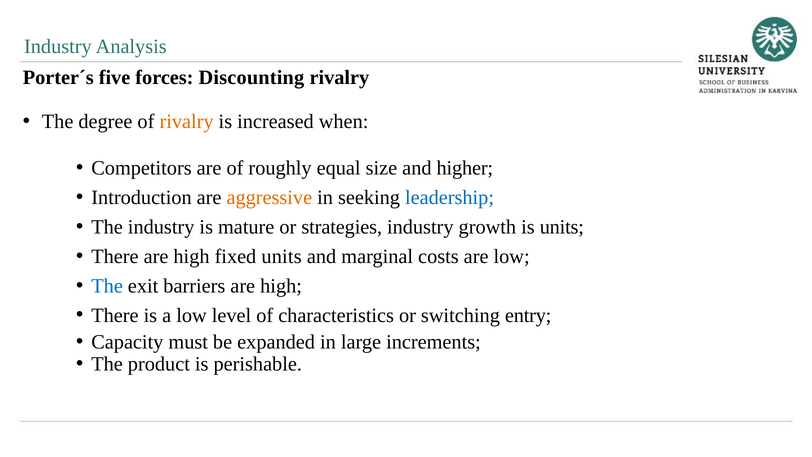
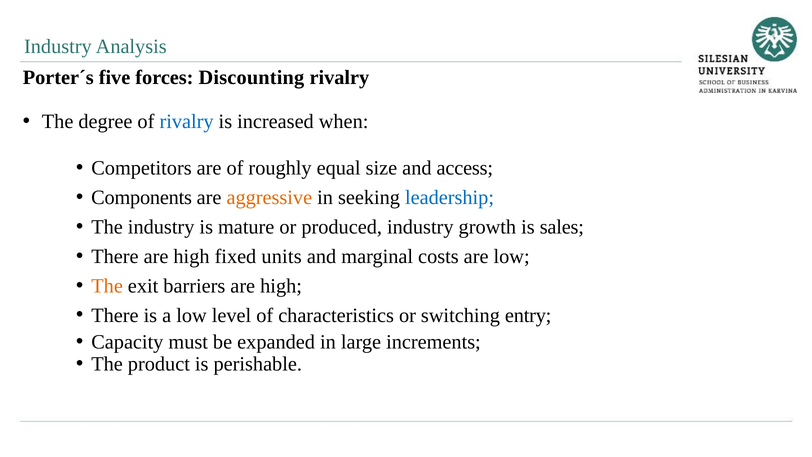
rivalry at (187, 121) colour: orange -> blue
higher: higher -> access
Introduction: Introduction -> Components
strategies: strategies -> produced
is units: units -> sales
The at (107, 286) colour: blue -> orange
